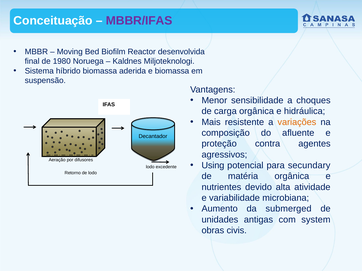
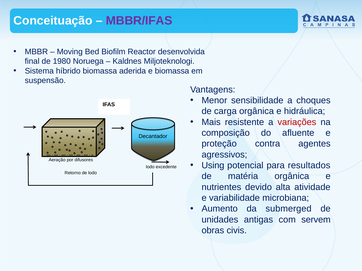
variações colour: orange -> red
secundary: secundary -> resultados
system: system -> servem
